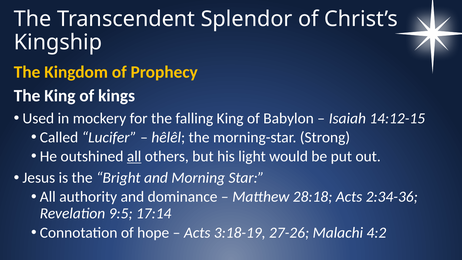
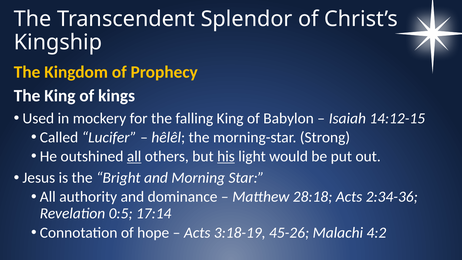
his underline: none -> present
9:5: 9:5 -> 0:5
27-26: 27-26 -> 45-26
